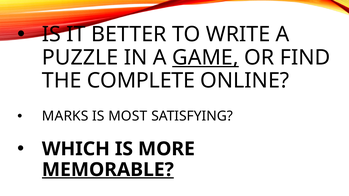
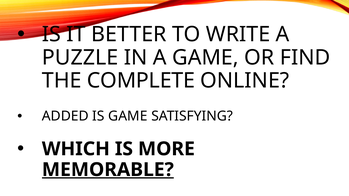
GAME at (205, 58) underline: present -> none
MARKS: MARKS -> ADDED
IS MOST: MOST -> GAME
